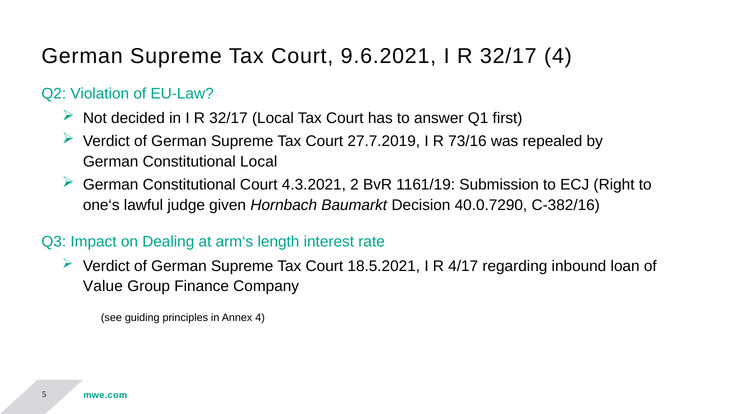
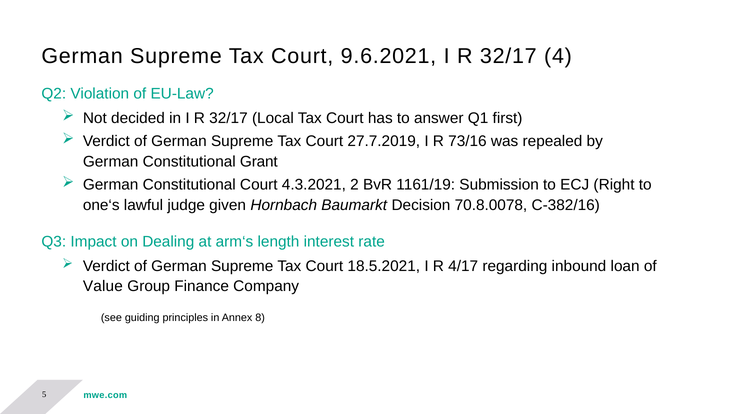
Constitutional Local: Local -> Grant
40.0.7290: 40.0.7290 -> 70.8.0078
Annex 4: 4 -> 8
